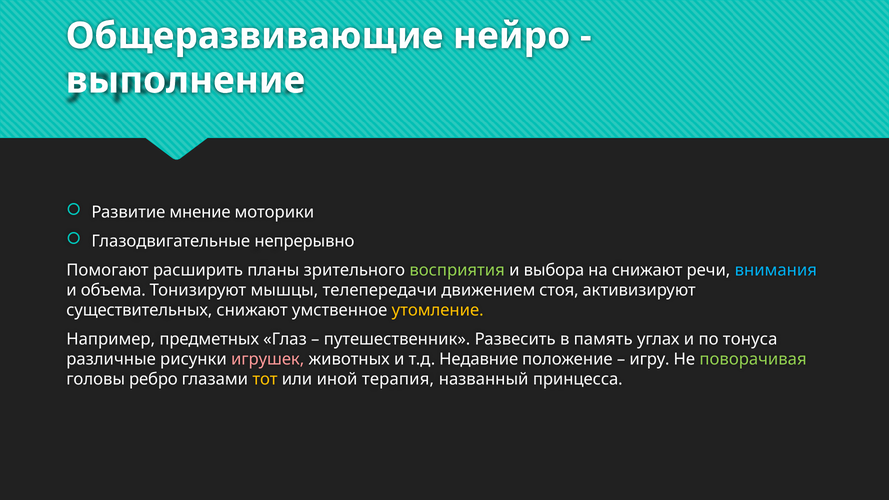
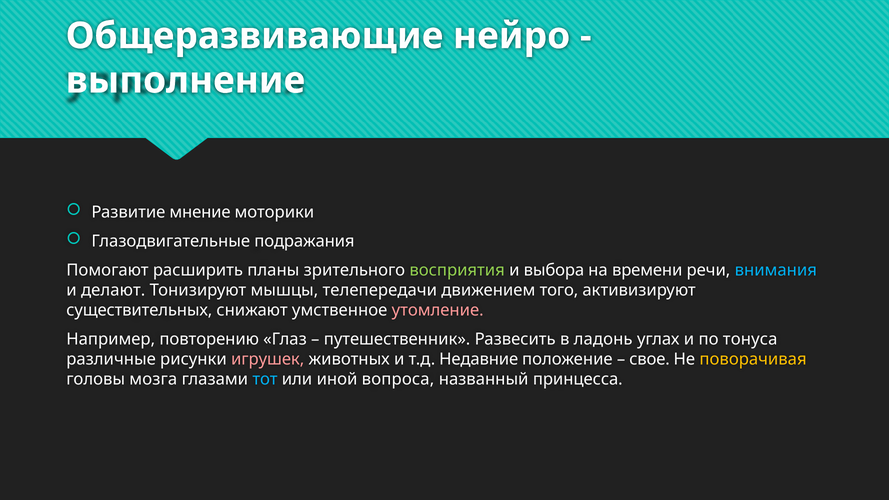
непрерывно: непрерывно -> подражания
на снижают: снижают -> времени
объема: объема -> делают
стоя: стоя -> того
утомление colour: yellow -> pink
предметных: предметных -> повторению
память: память -> ладонь
игру: игру -> свое
поворачивая colour: light green -> yellow
ребро: ребро -> мозга
тот colour: yellow -> light blue
терапия: терапия -> вопроса
